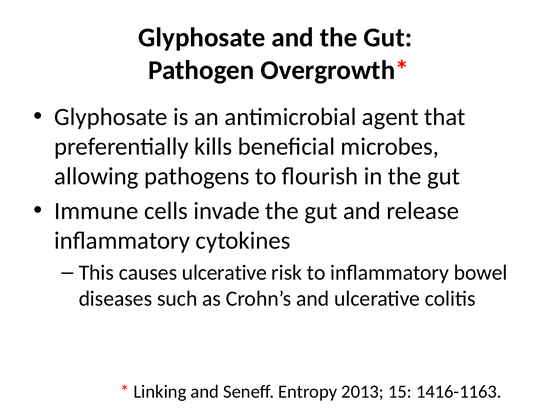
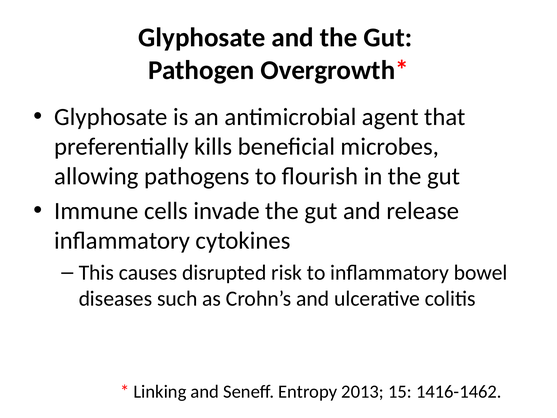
causes ulcerative: ulcerative -> disrupted
1416-1163: 1416-1163 -> 1416-1462
